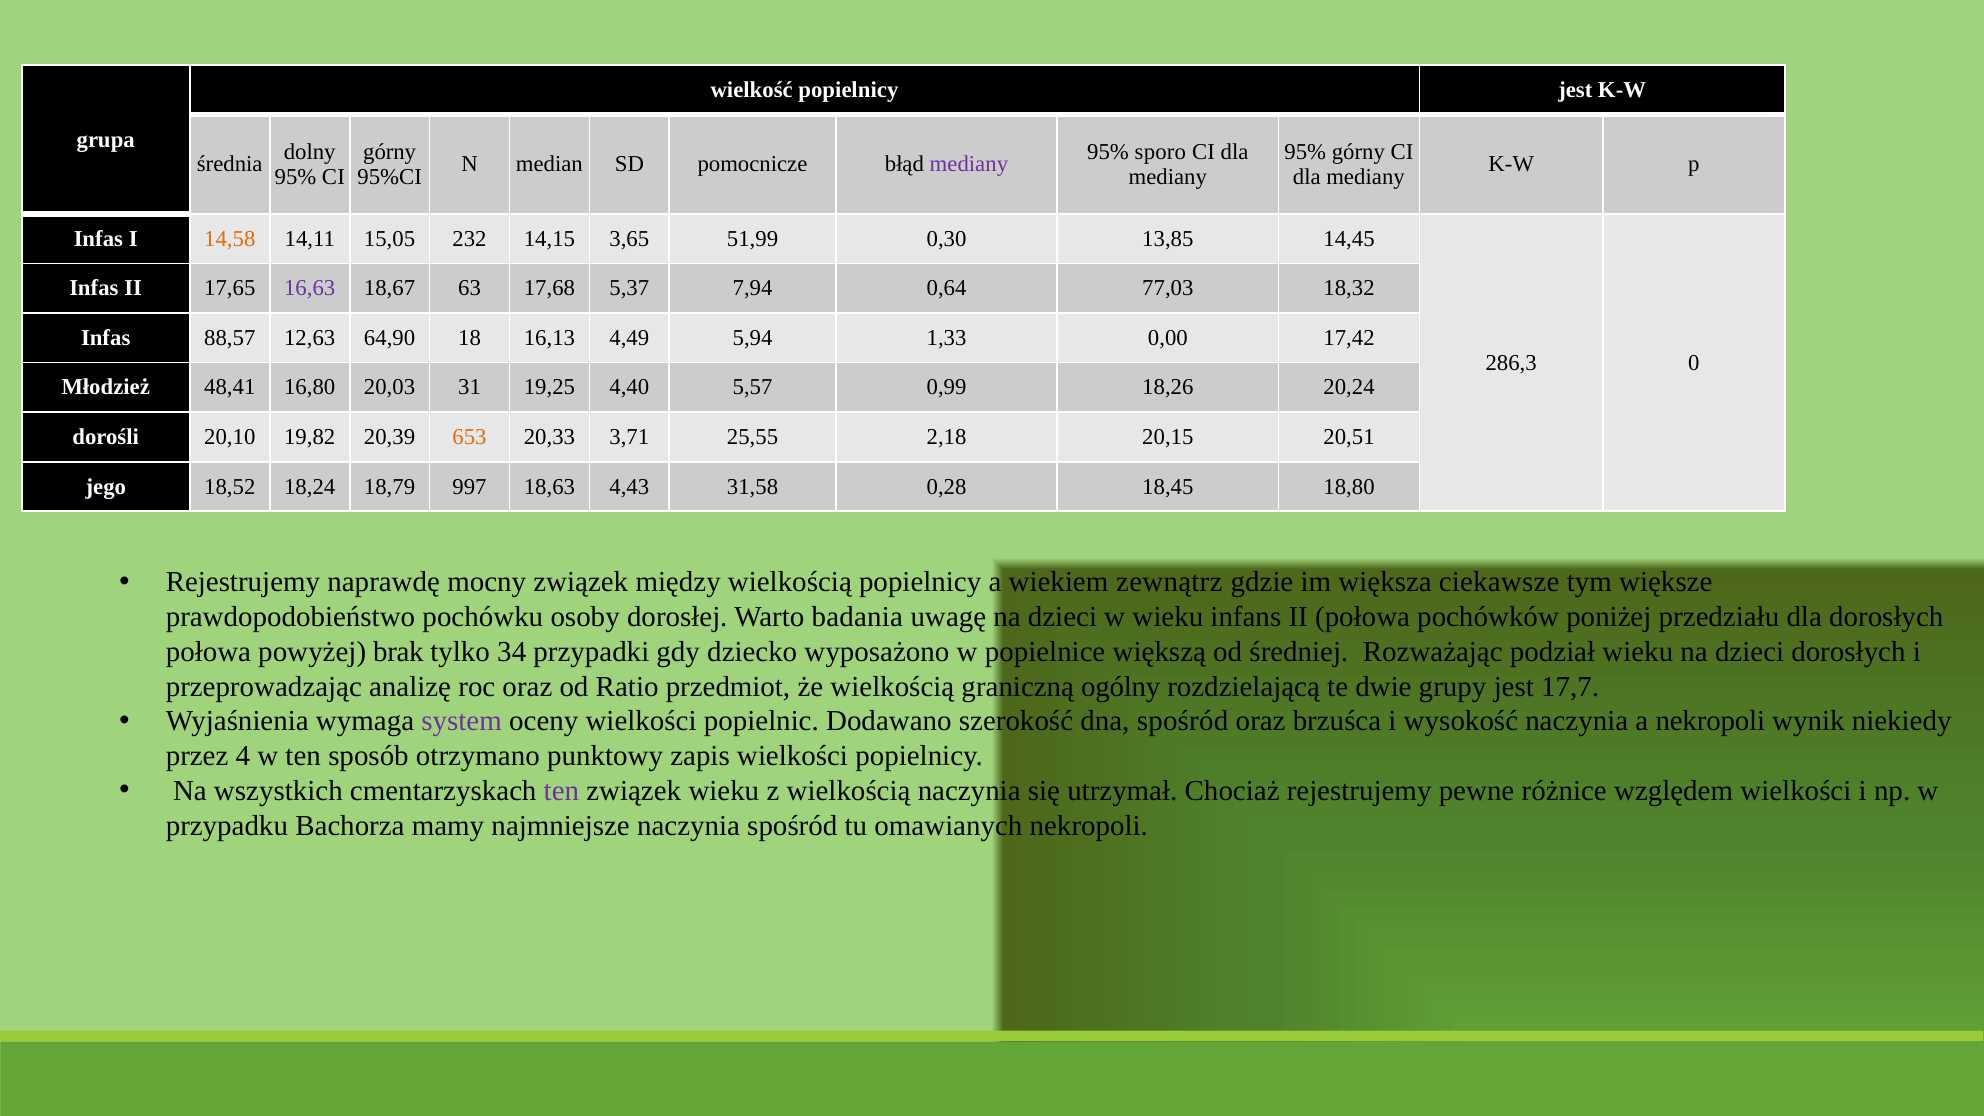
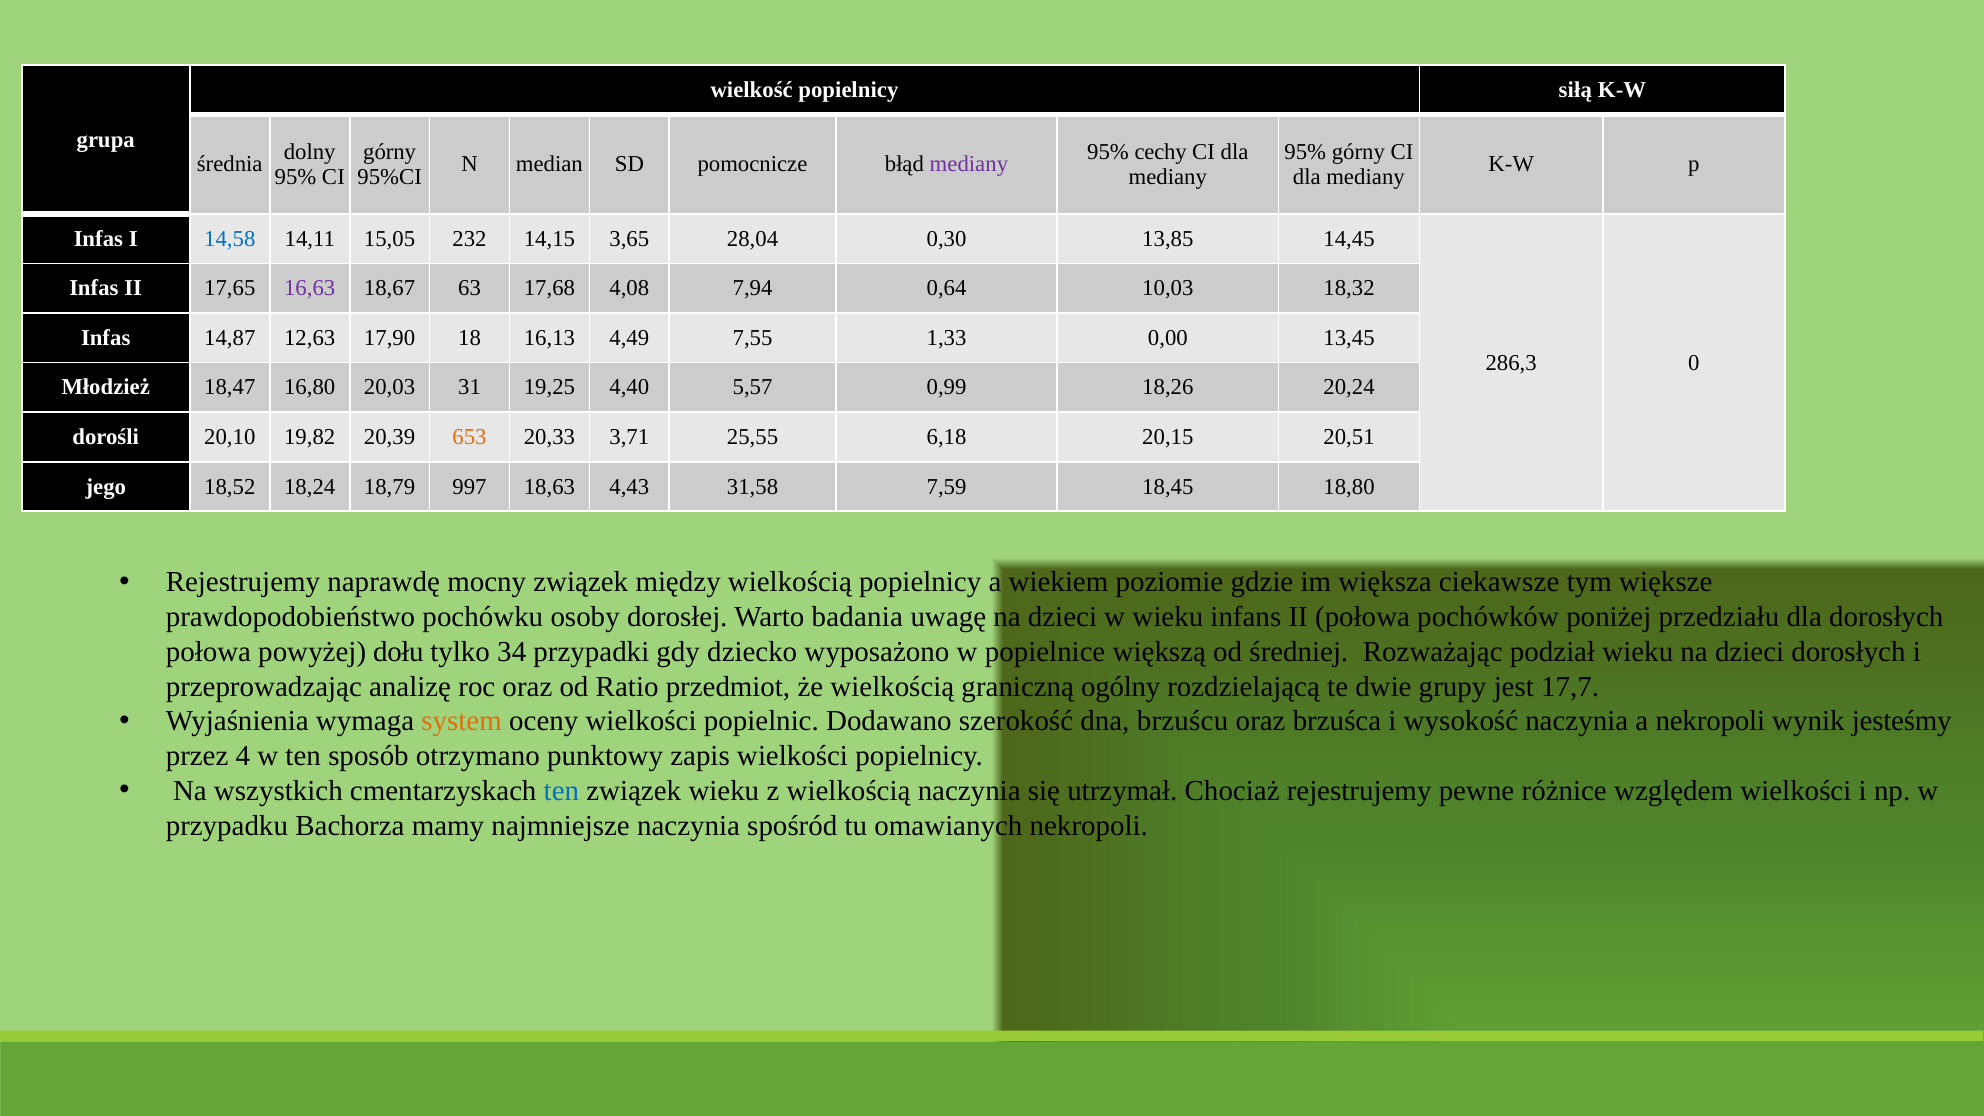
popielnicy jest: jest -> siłą
sporo: sporo -> cechy
14,58 colour: orange -> blue
51,99: 51,99 -> 28,04
5,37: 5,37 -> 4,08
77,03: 77,03 -> 10,03
88,57: 88,57 -> 14,87
64,90: 64,90 -> 17,90
5,94: 5,94 -> 7,55
17,42: 17,42 -> 13,45
48,41: 48,41 -> 18,47
2,18: 2,18 -> 6,18
0,28: 0,28 -> 7,59
zewnątrz: zewnątrz -> poziomie
brak: brak -> dołu
system colour: purple -> orange
dna spośród: spośród -> brzuścu
niekiedy: niekiedy -> jesteśmy
ten at (561, 791) colour: purple -> blue
